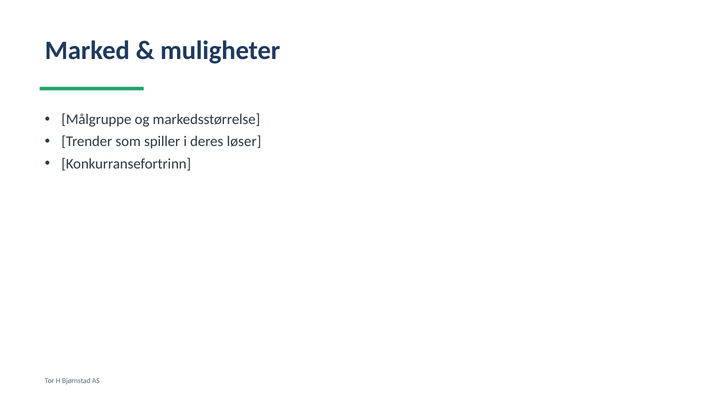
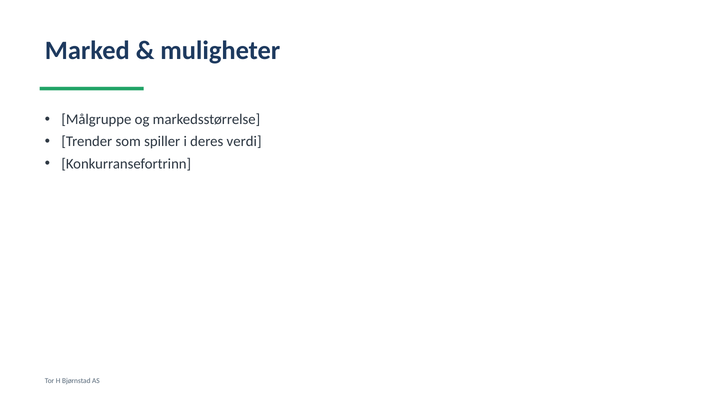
løser: løser -> verdi
